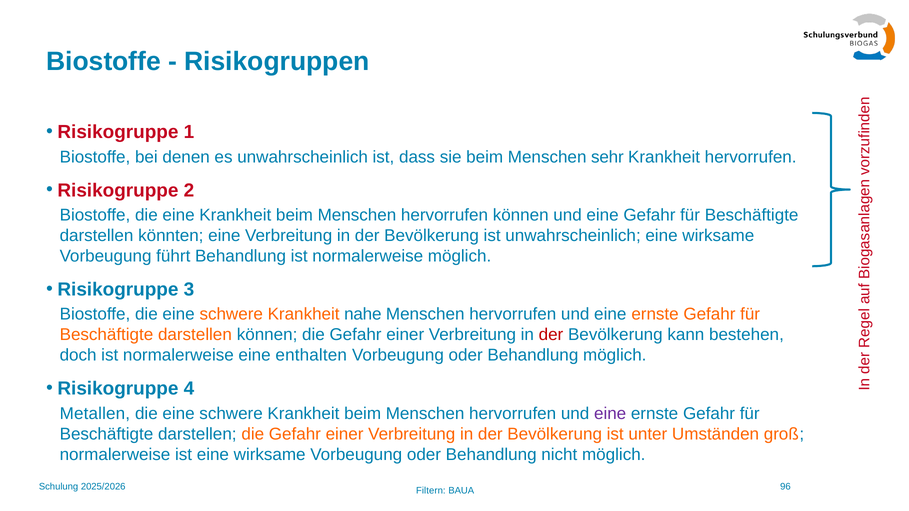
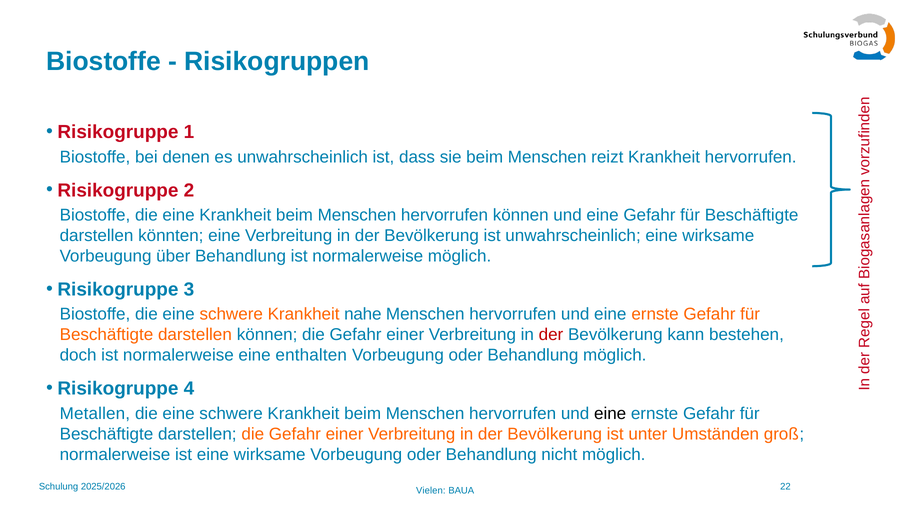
sehr: sehr -> reizt
führt: führt -> über
eine at (610, 414) colour: purple -> black
96: 96 -> 22
Filtern: Filtern -> Vielen
